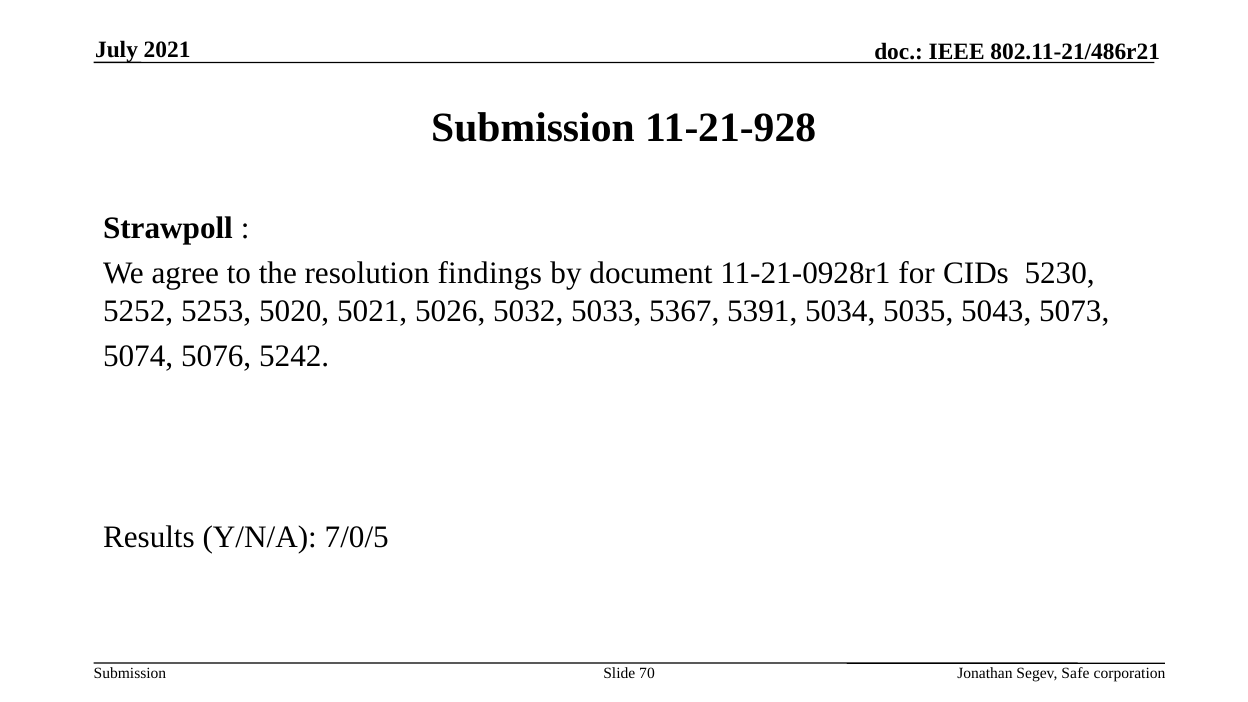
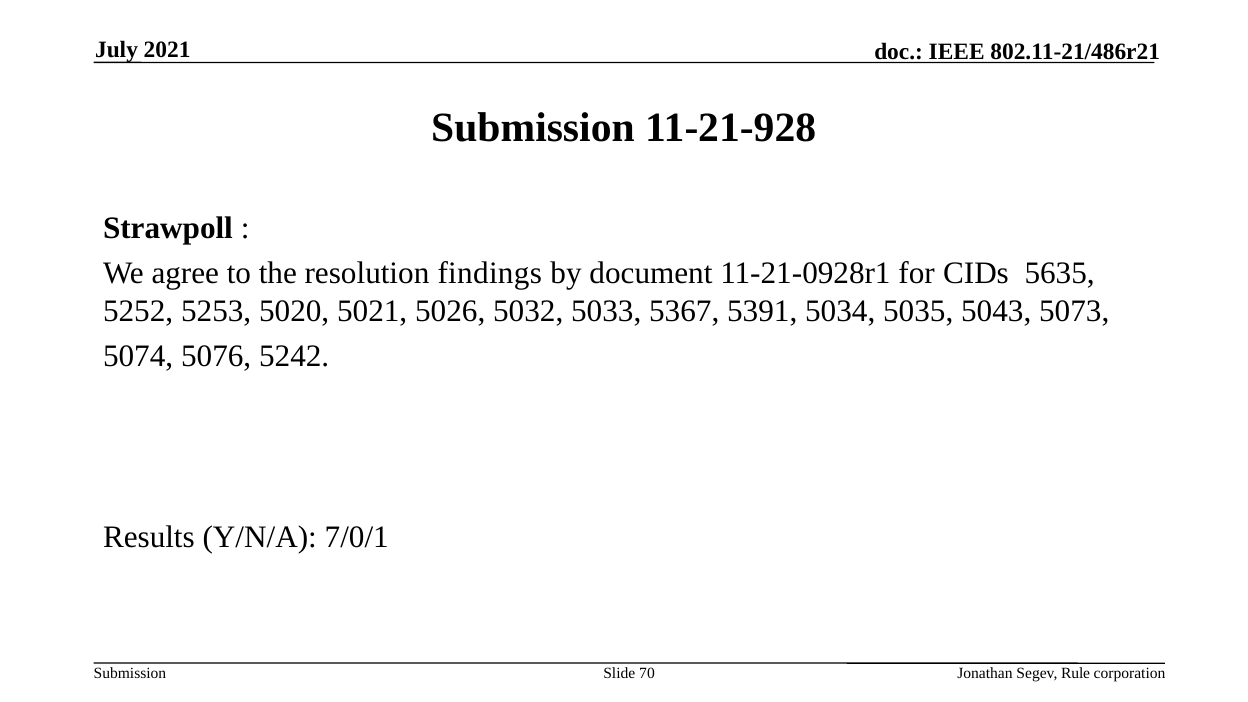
5230: 5230 -> 5635
7/0/5: 7/0/5 -> 7/0/1
Safe: Safe -> Rule
